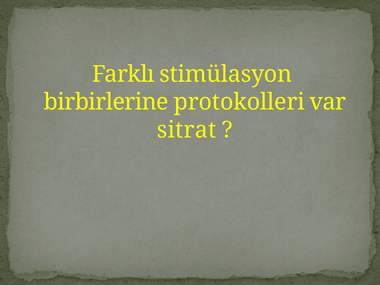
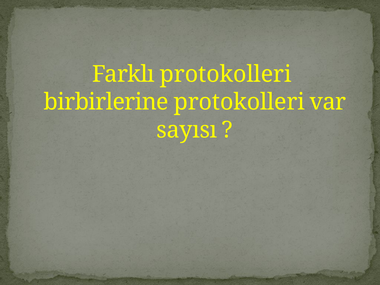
Farklı stimülasyon: stimülasyon -> protokolleri
sitrat: sitrat -> sayısı
